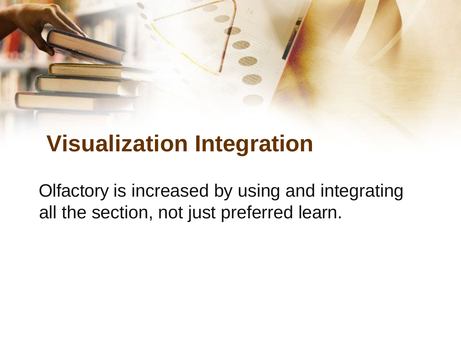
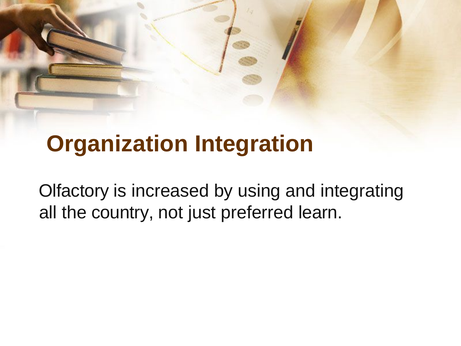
Visualization: Visualization -> Organization
section: section -> country
